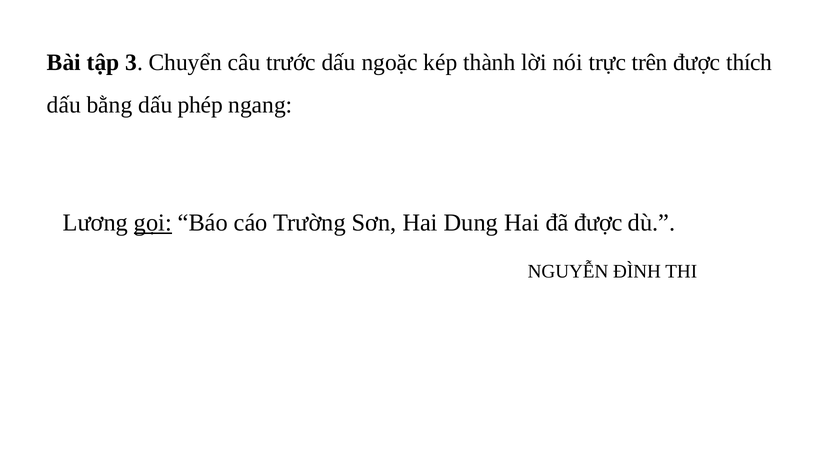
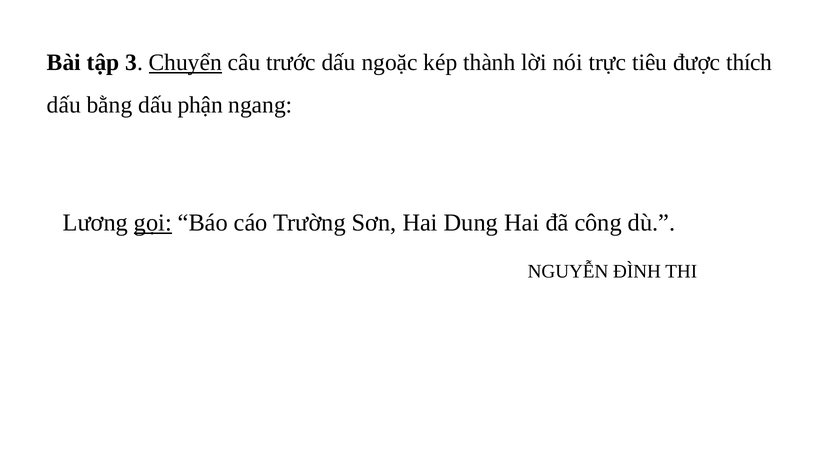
Chuyển underline: none -> present
trên: trên -> tiêu
phép: phép -> phận
đã được: được -> công
